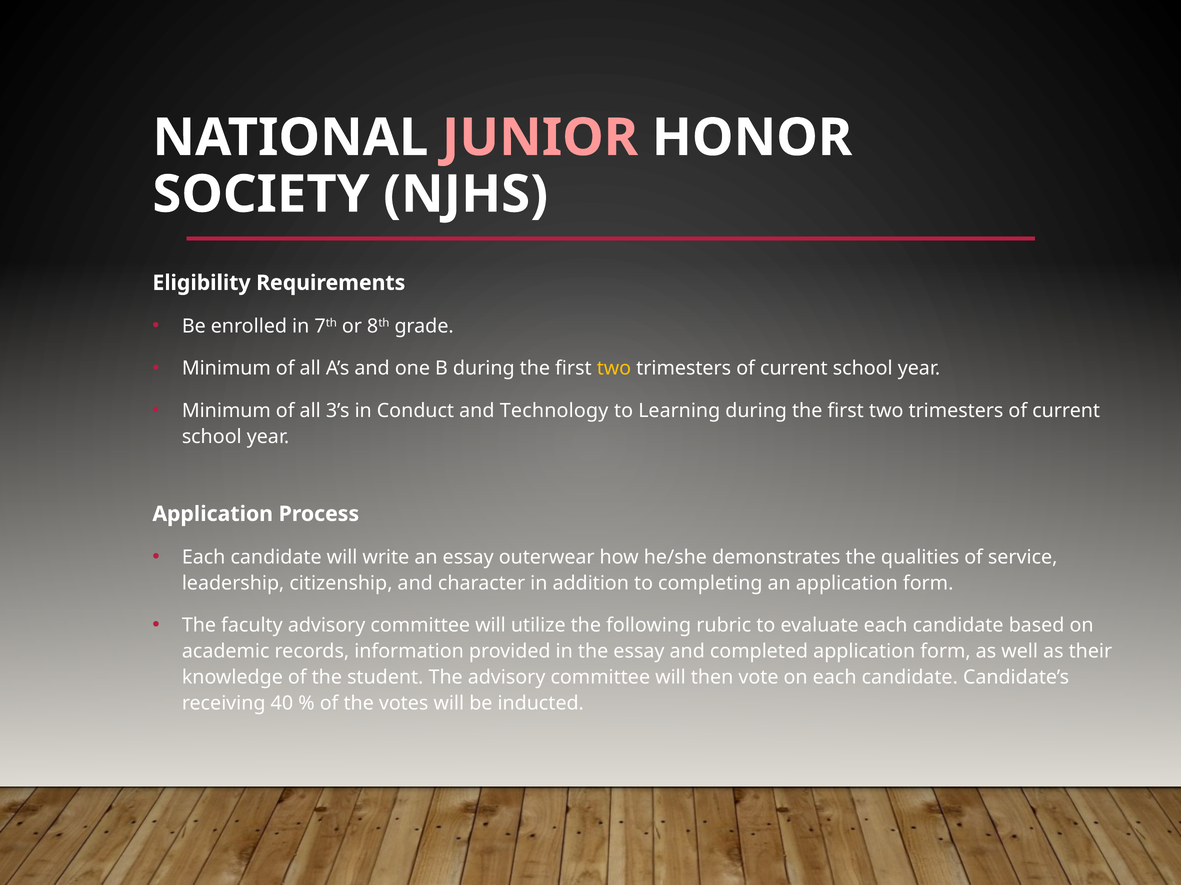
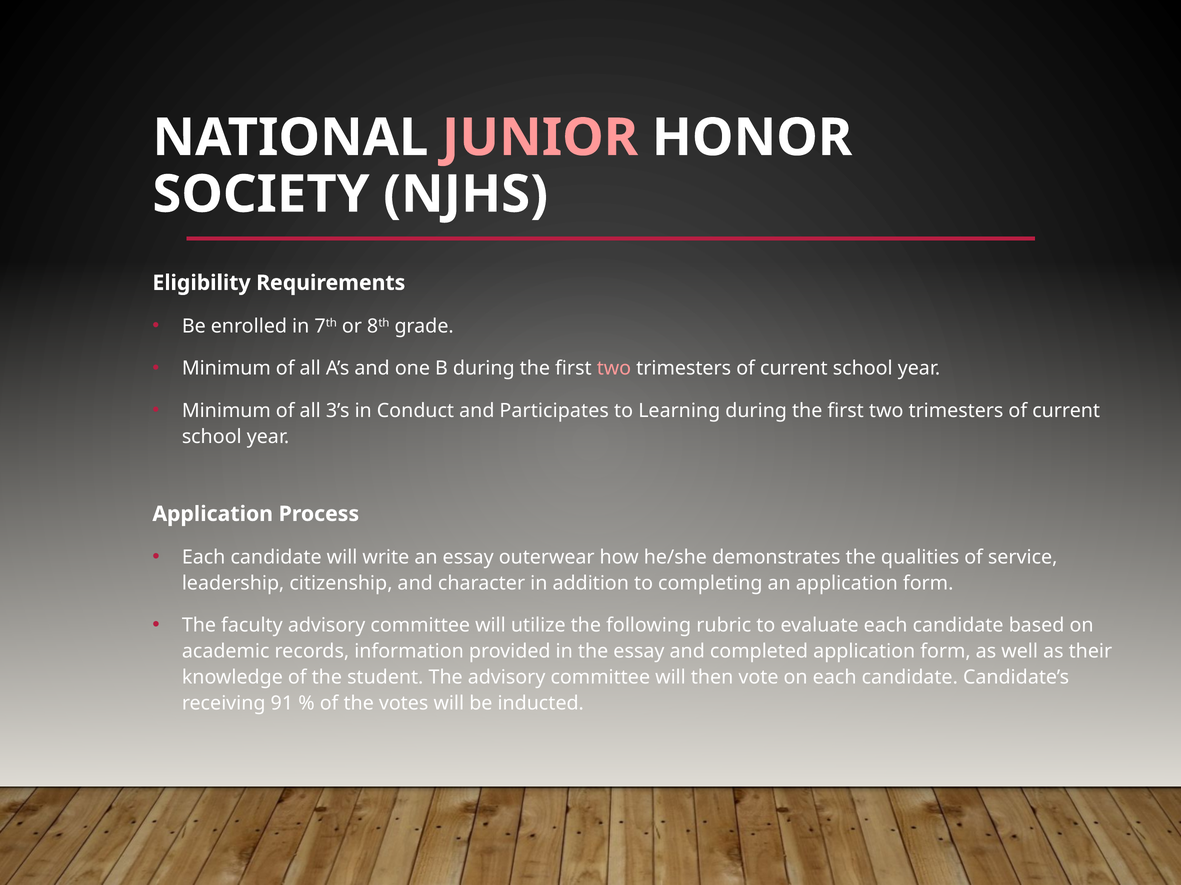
two at (614, 369) colour: yellow -> pink
Technology: Technology -> Participates
40: 40 -> 91
